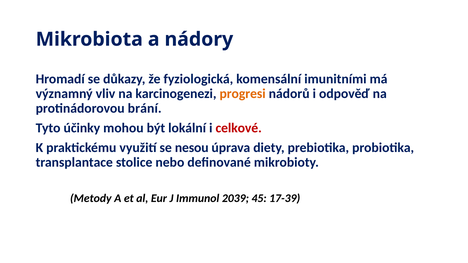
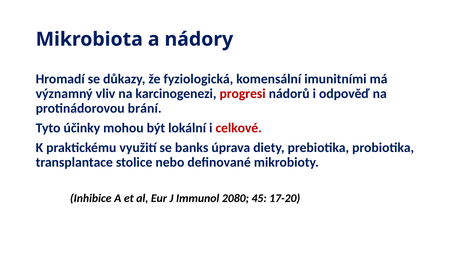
progresi colour: orange -> red
nesou: nesou -> banks
Metody: Metody -> Inhibice
2039: 2039 -> 2080
17-39: 17-39 -> 17-20
